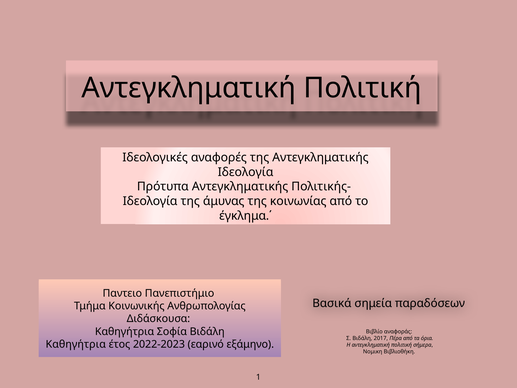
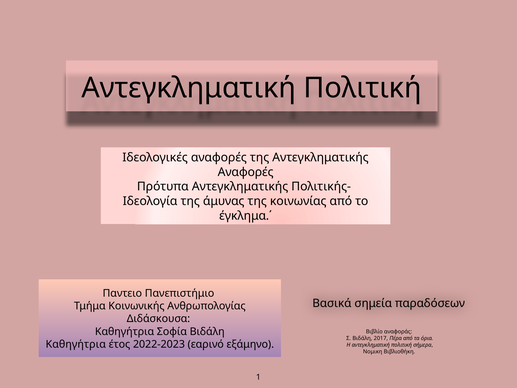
Ιδεολογία at (246, 172): Ιδεολογία -> Αναφορές
